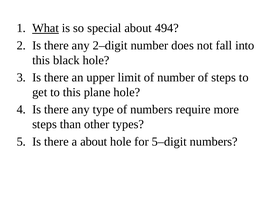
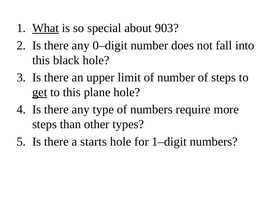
494: 494 -> 903
2–digit: 2–digit -> 0–digit
get underline: none -> present
a about: about -> starts
5–digit: 5–digit -> 1–digit
